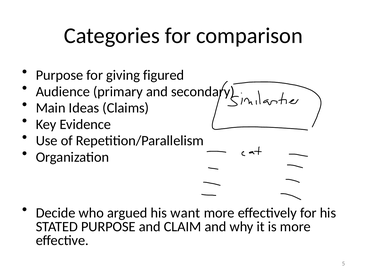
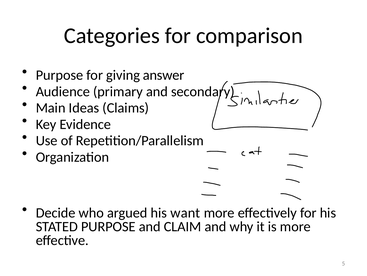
figured: figured -> answer
